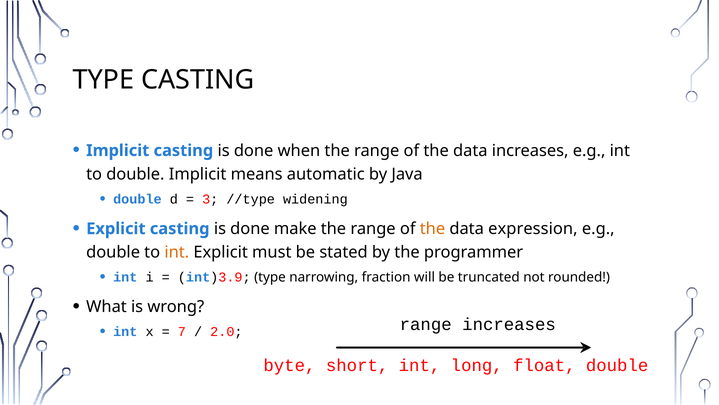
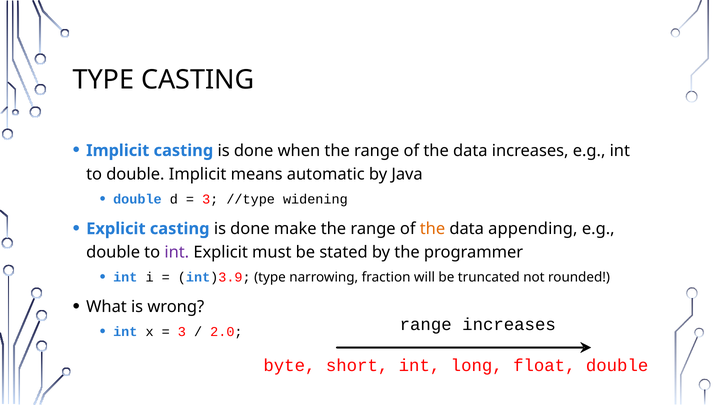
expression: expression -> appending
int at (177, 252) colour: orange -> purple
7 at (182, 331): 7 -> 3
